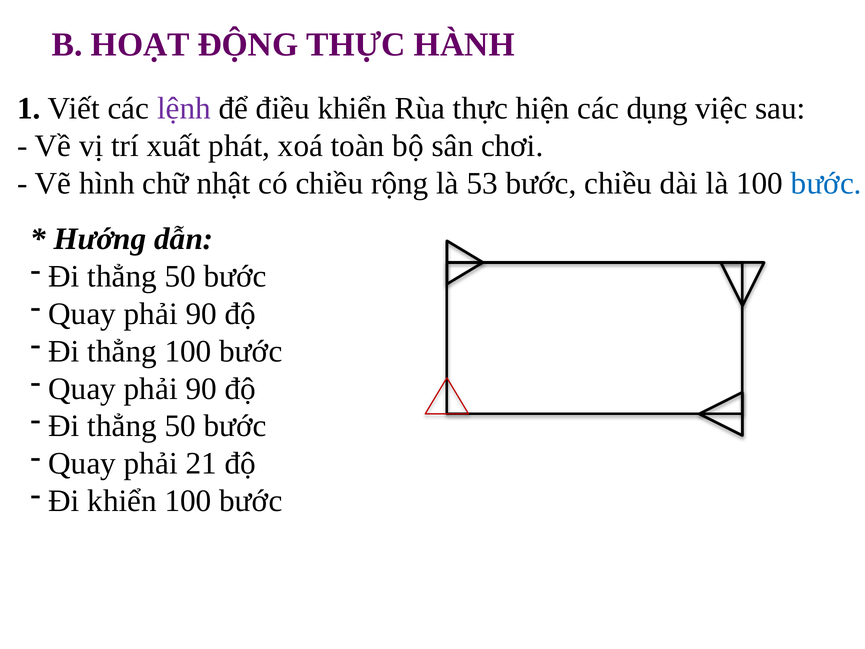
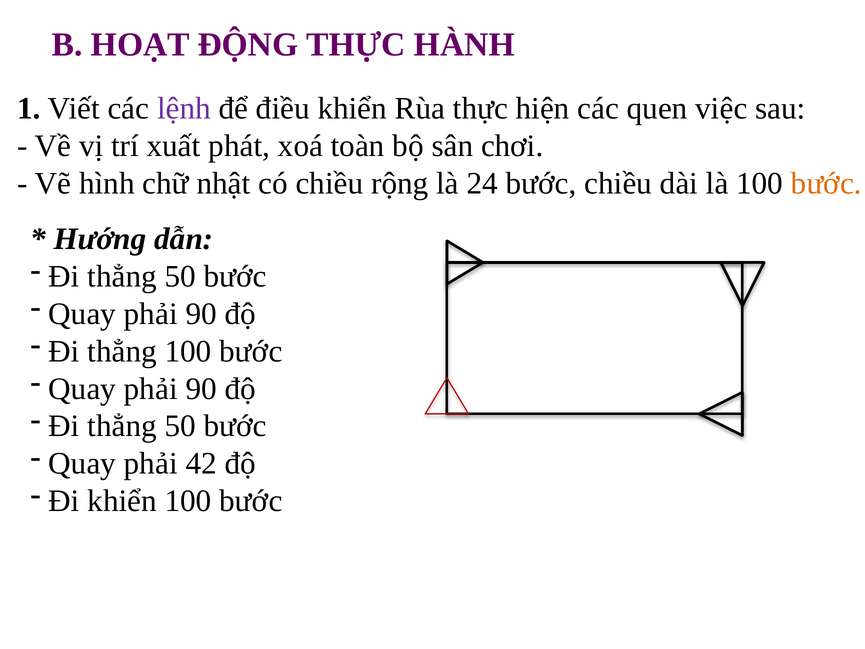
dụng: dụng -> quen
53: 53 -> 24
bước at (826, 183) colour: blue -> orange
21: 21 -> 42
